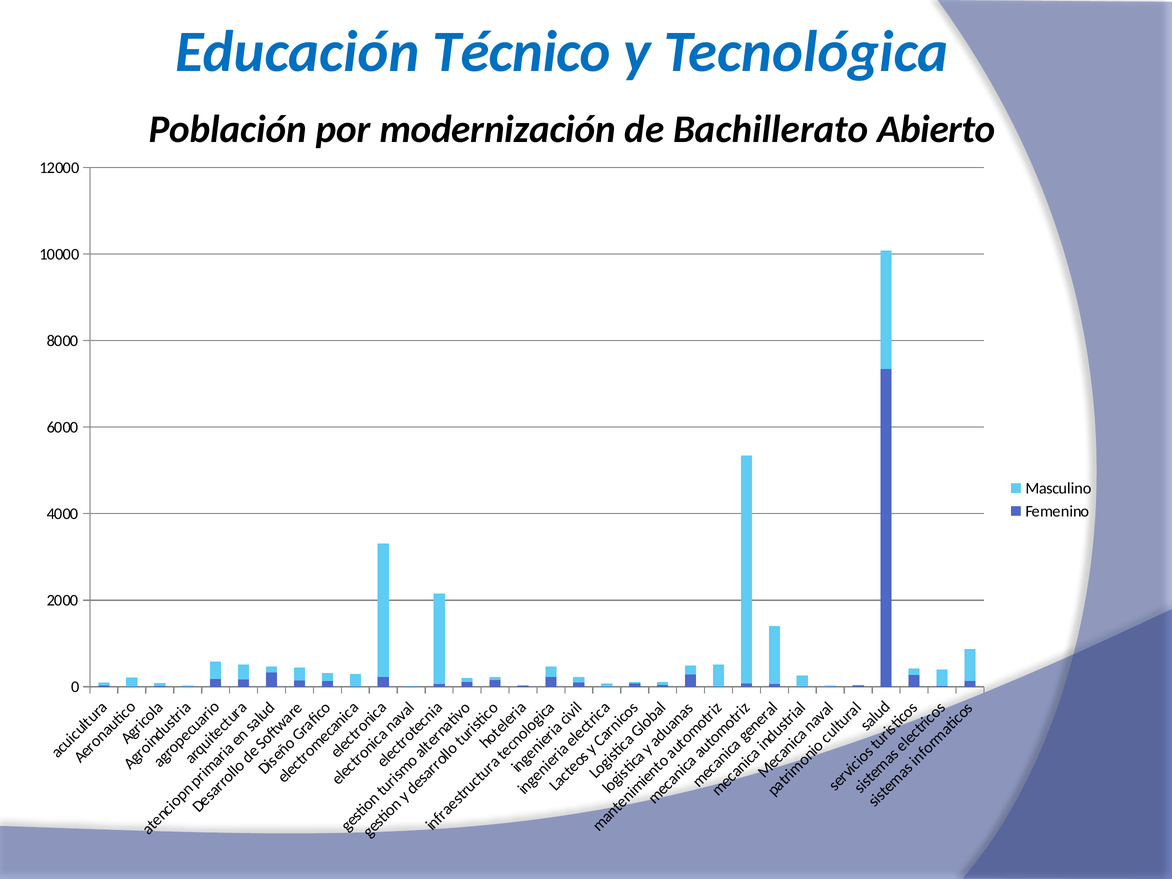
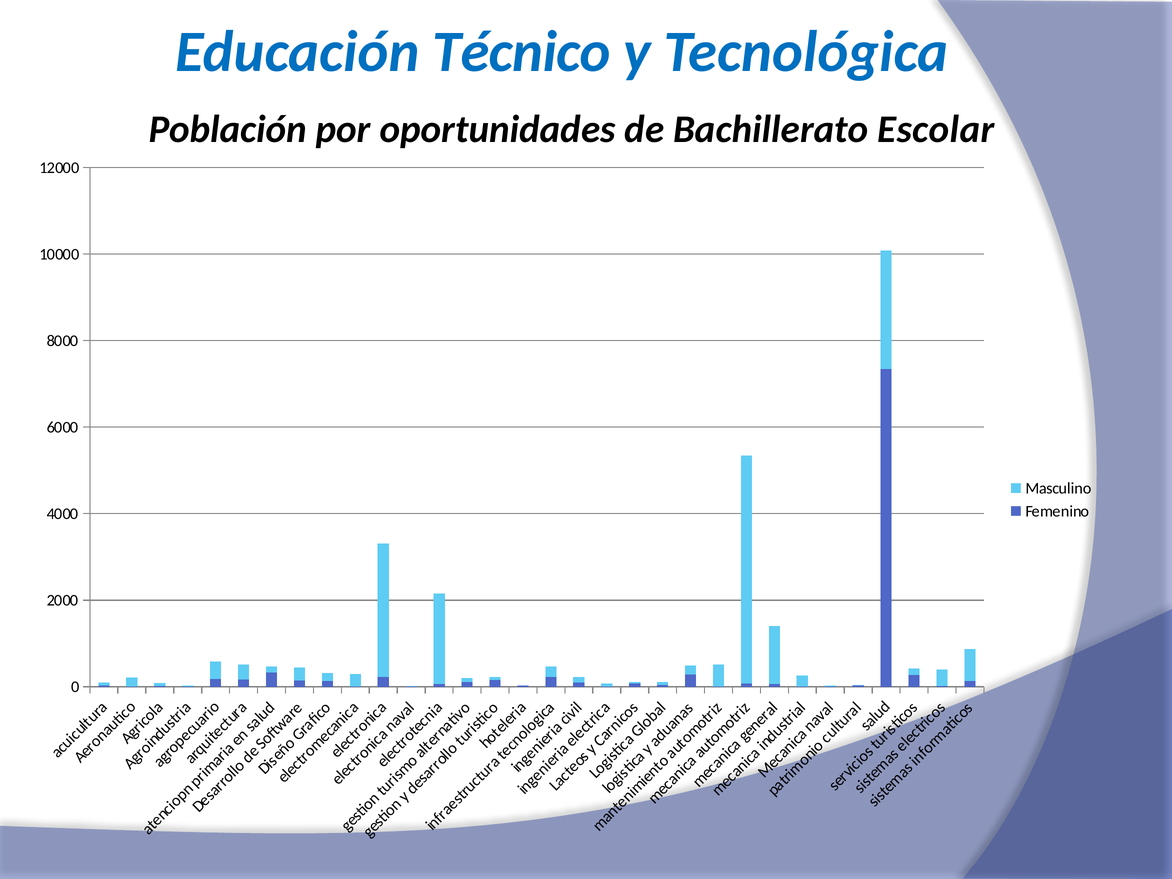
modernización: modernización -> oportunidades
Abierto: Abierto -> Escolar
